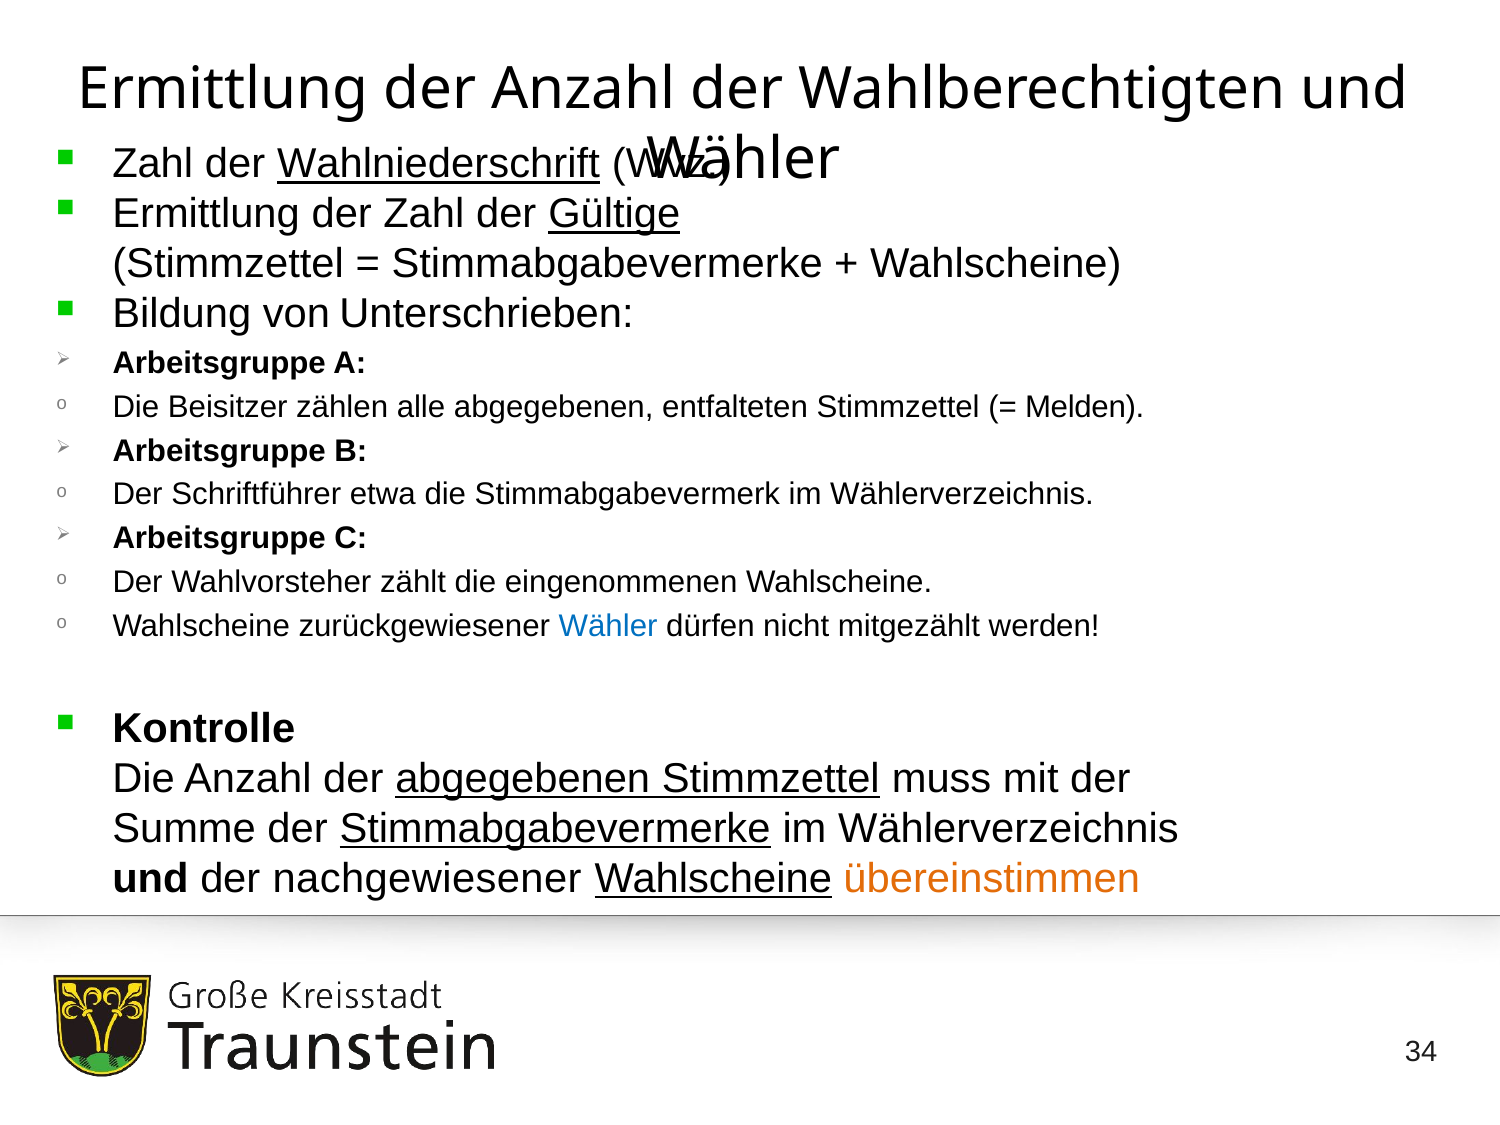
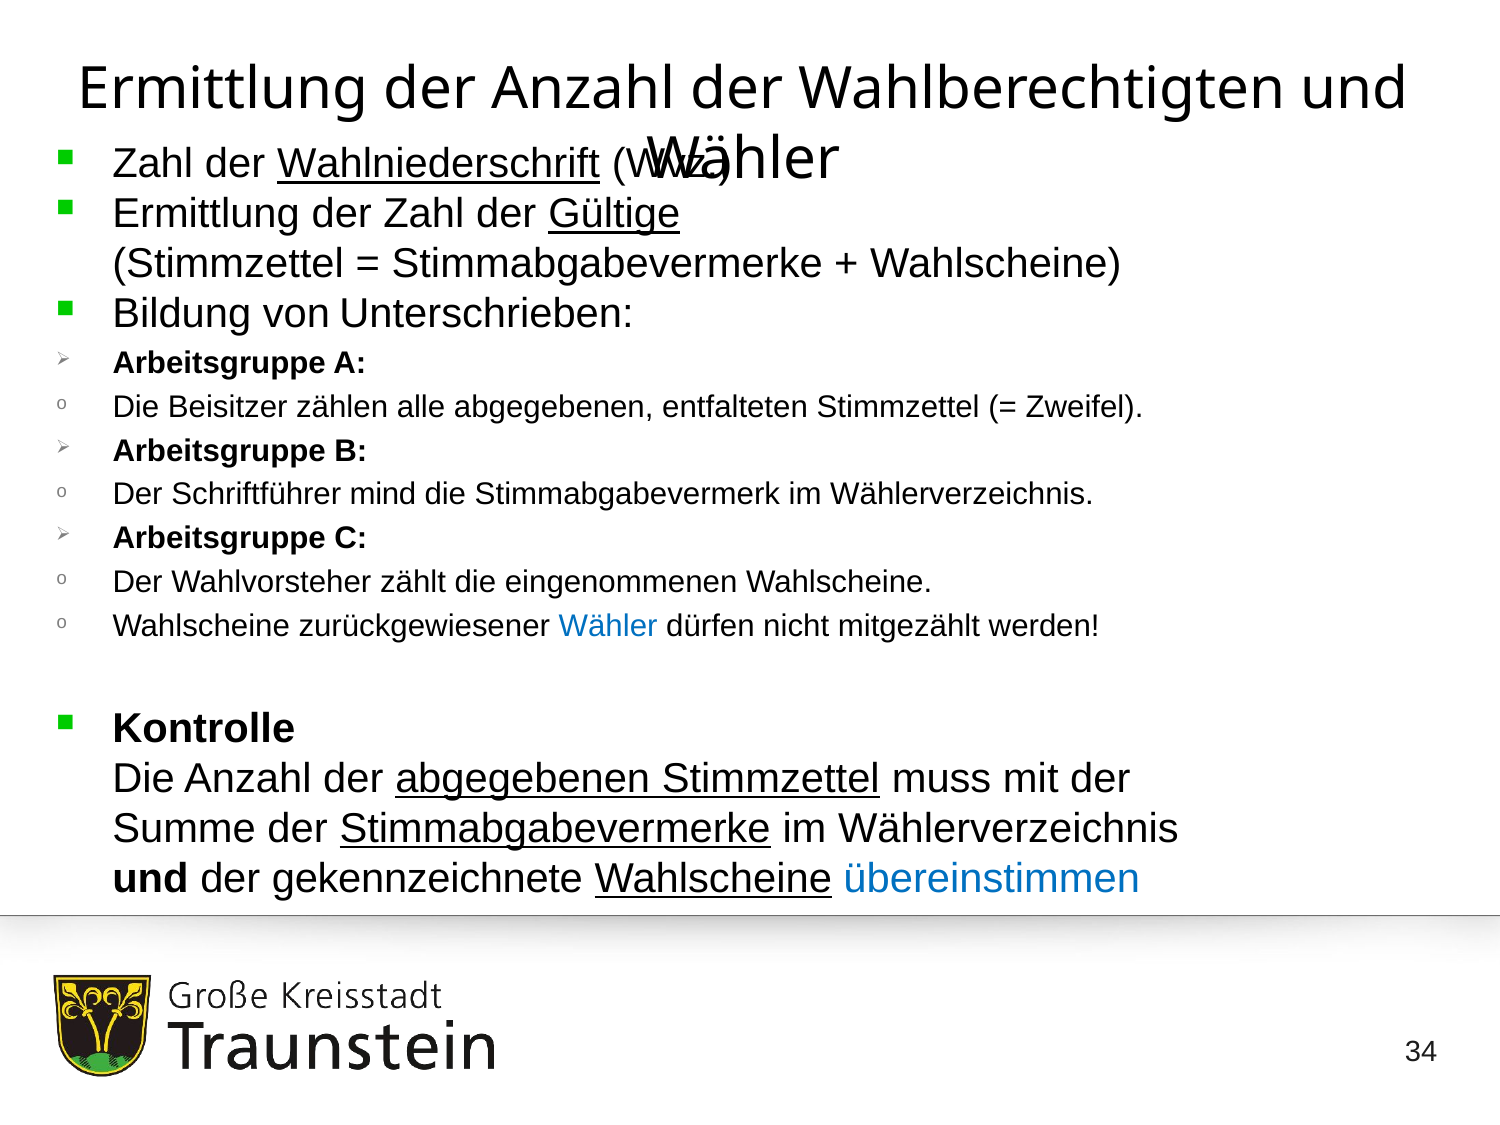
Melden: Melden -> Zweifel
etwa: etwa -> mind
nachgewiesener: nachgewiesener -> gekennzeichnete
übereinstimmen colour: orange -> blue
